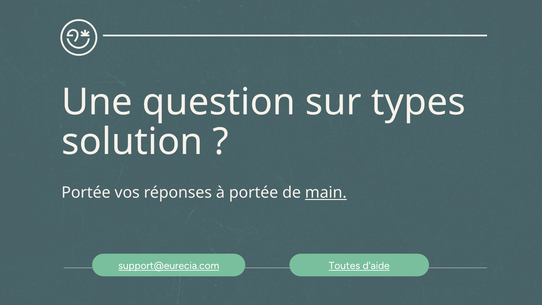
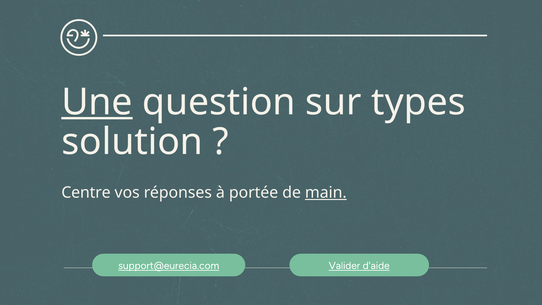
Une underline: none -> present
Portée at (86, 193): Portée -> Centre
Toutes: Toutes -> Valider
